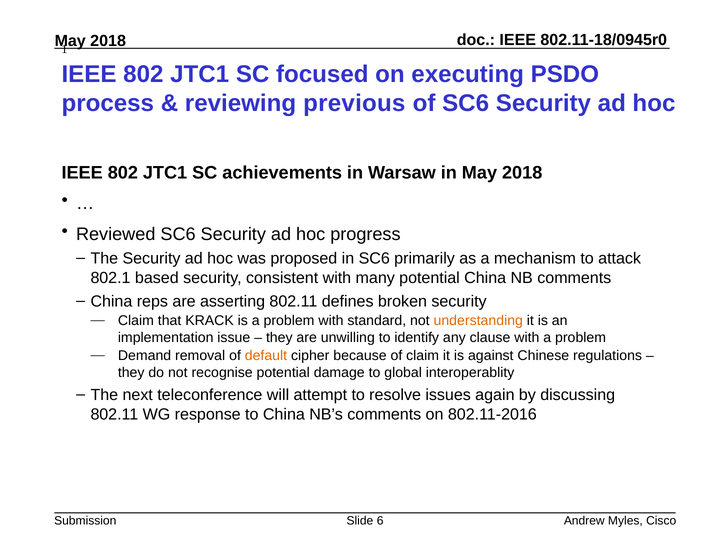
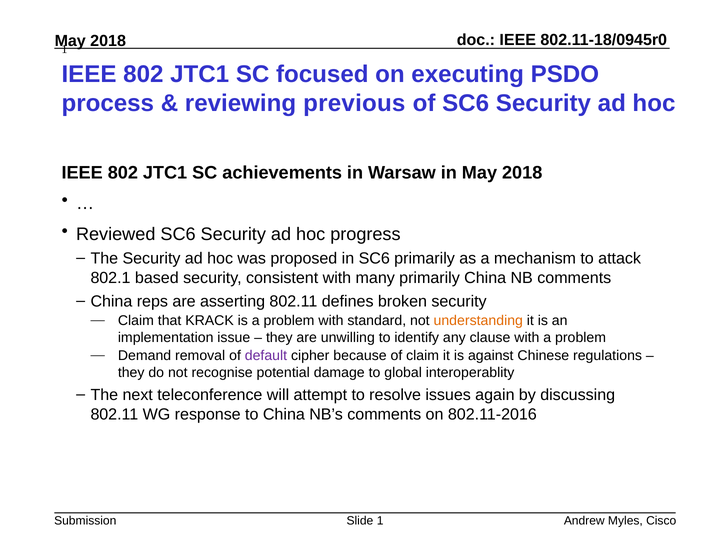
many potential: potential -> primarily
default colour: orange -> purple
Slide 6: 6 -> 1
